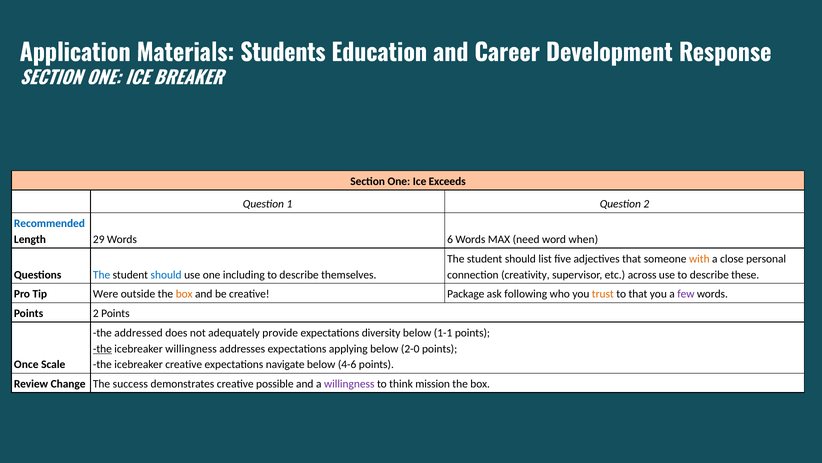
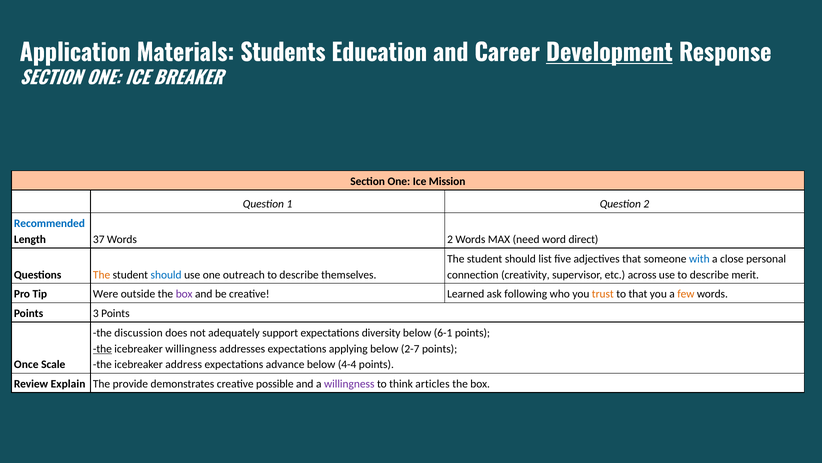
Development underline: none -> present
Exceeds: Exceeds -> Mission
29: 29 -> 37
Words 6: 6 -> 2
when: when -> direct
with colour: orange -> blue
The at (102, 274) colour: blue -> orange
including: including -> outreach
these: these -> merit
box at (184, 294) colour: orange -> purple
Package: Package -> Learned
few colour: purple -> orange
Points 2: 2 -> 3
addressed: addressed -> discussion
provide: provide -> support
1-1: 1-1 -> 6-1
2-0: 2-0 -> 2-7
icebreaker creative: creative -> address
navigate: navigate -> advance
4-6: 4-6 -> 4-4
Change: Change -> Explain
success: success -> provide
mission: mission -> articles
